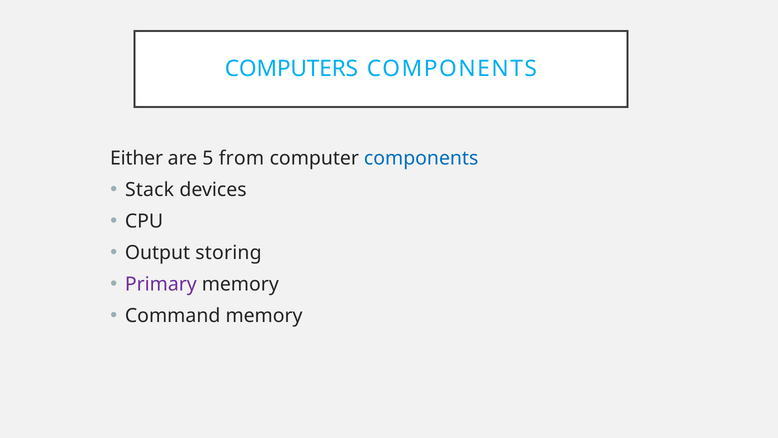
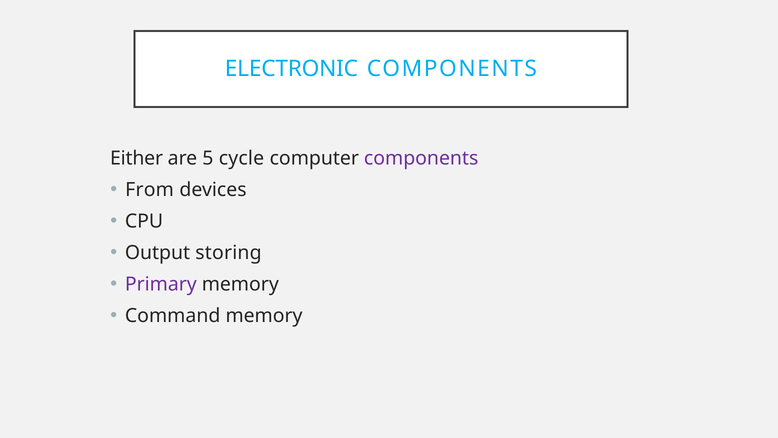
COMPUTERS: COMPUTERS -> ELECTRONIC
from: from -> cycle
components at (421, 158) colour: blue -> purple
Stack: Stack -> From
